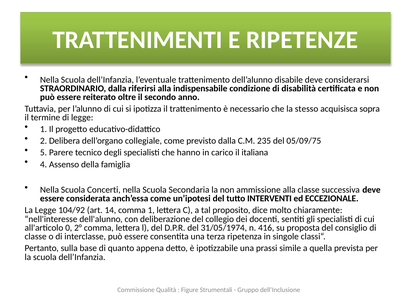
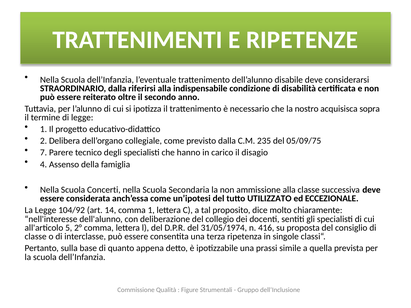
stesso: stesso -> nostro
5: 5 -> 7
italiana: italiana -> disagio
INTERVENTI: INTERVENTI -> UTILIZZATO
0: 0 -> 5
